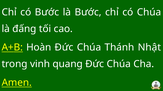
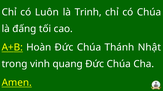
có Bước: Bước -> Luôn
là Bước: Bước -> Trinh
